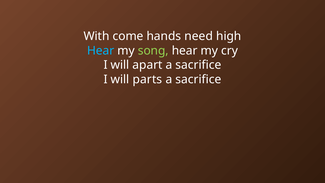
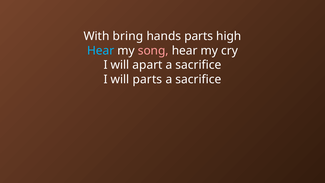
come: come -> bring
hands need: need -> parts
song colour: light green -> pink
